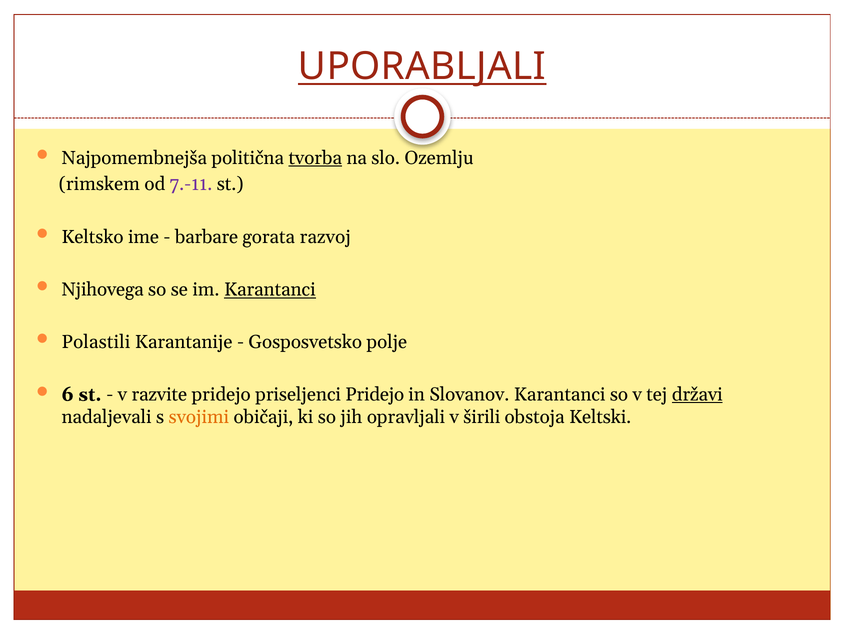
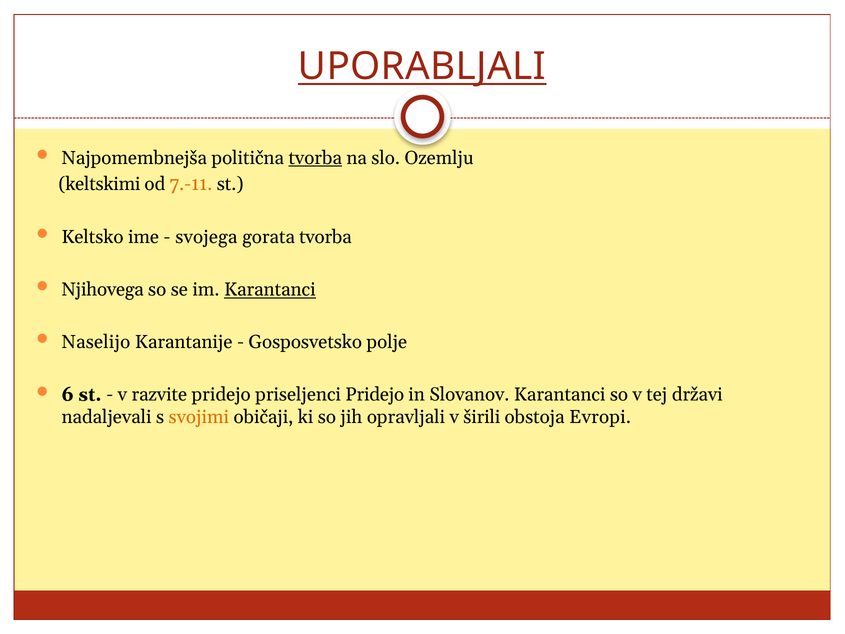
rimskem: rimskem -> keltskimi
7.-11 colour: purple -> orange
barbare: barbare -> svojega
gorata razvoj: razvoj -> tvorba
Polastili: Polastili -> Naselijo
državi underline: present -> none
Keltski: Keltski -> Evropi
